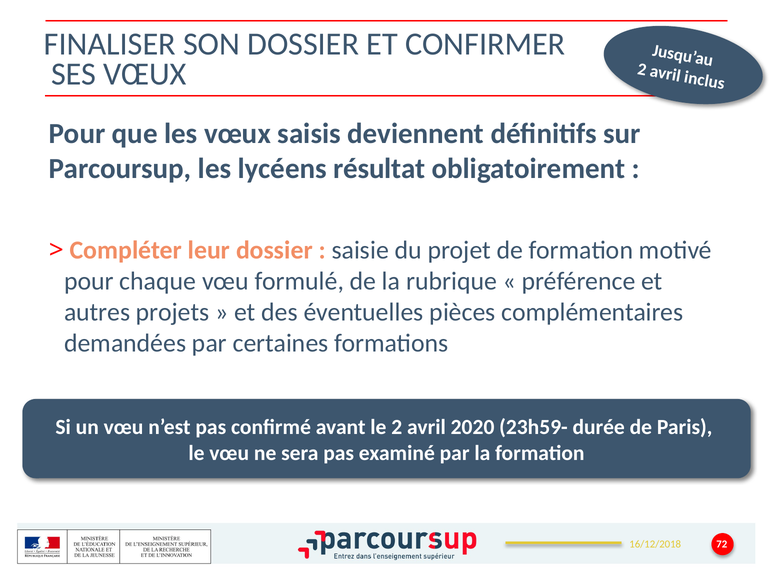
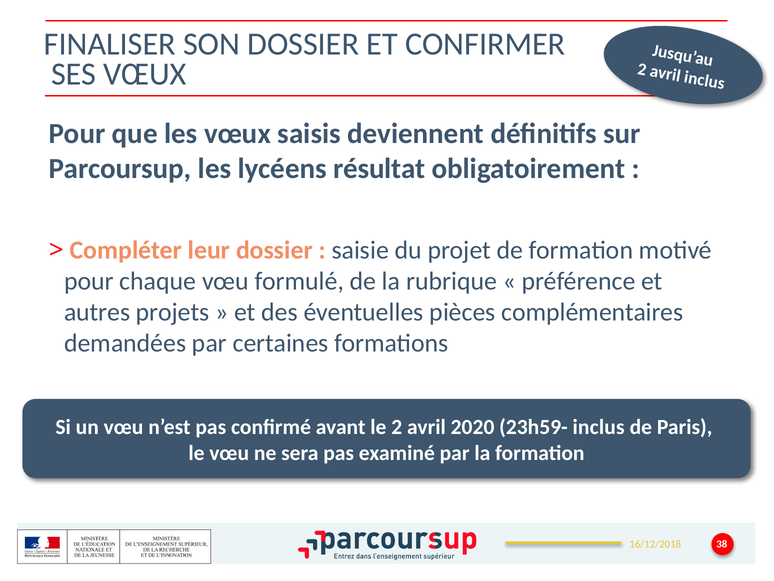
23h59- durée: durée -> inclus
72: 72 -> 38
